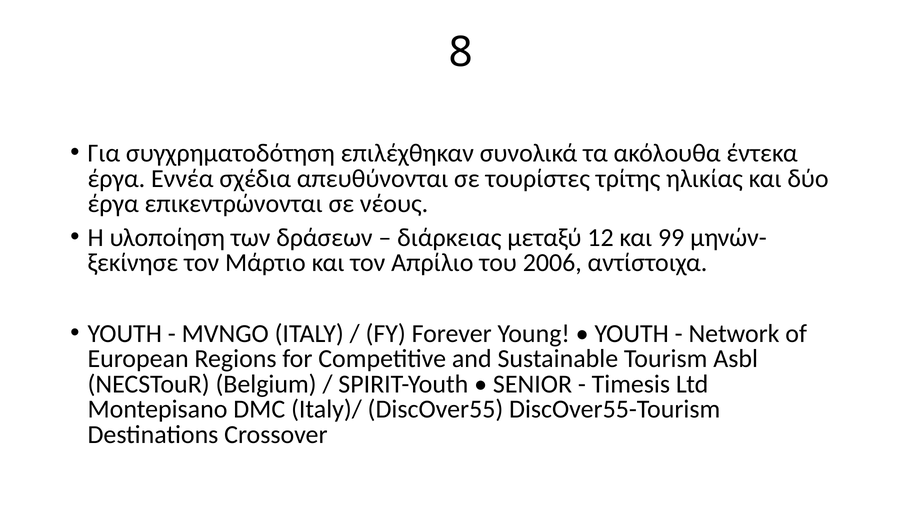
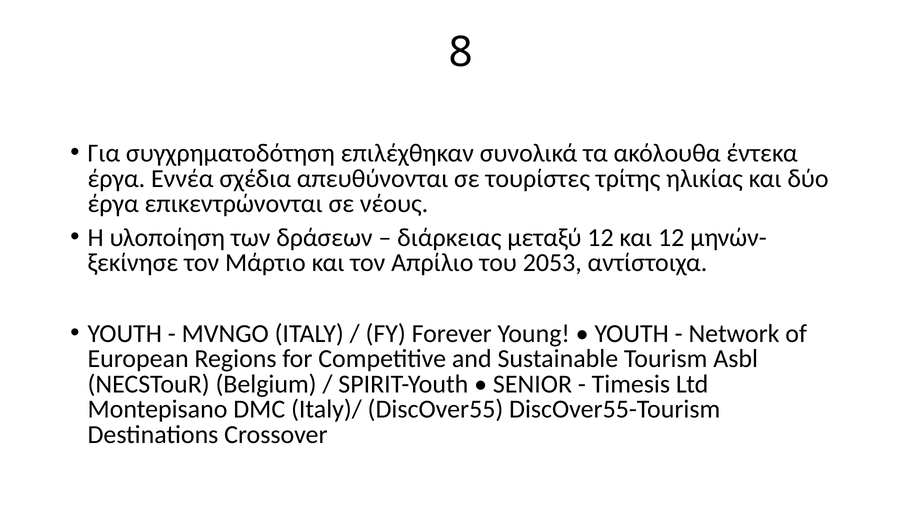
και 99: 99 -> 12
2006: 2006 -> 2053
